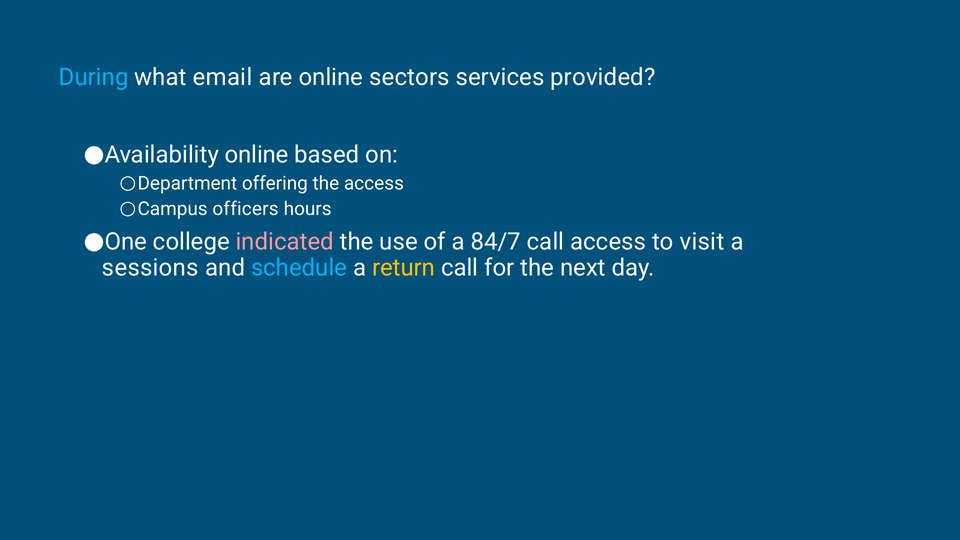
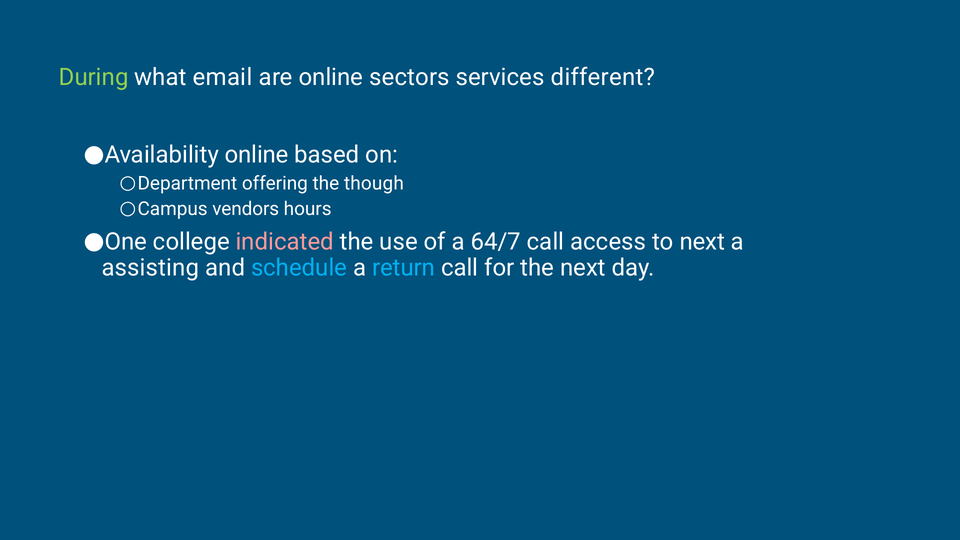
During colour: light blue -> light green
provided: provided -> different
the access: access -> though
officers: officers -> vendors
84/7: 84/7 -> 64/7
to visit: visit -> next
sessions: sessions -> assisting
return colour: yellow -> light blue
